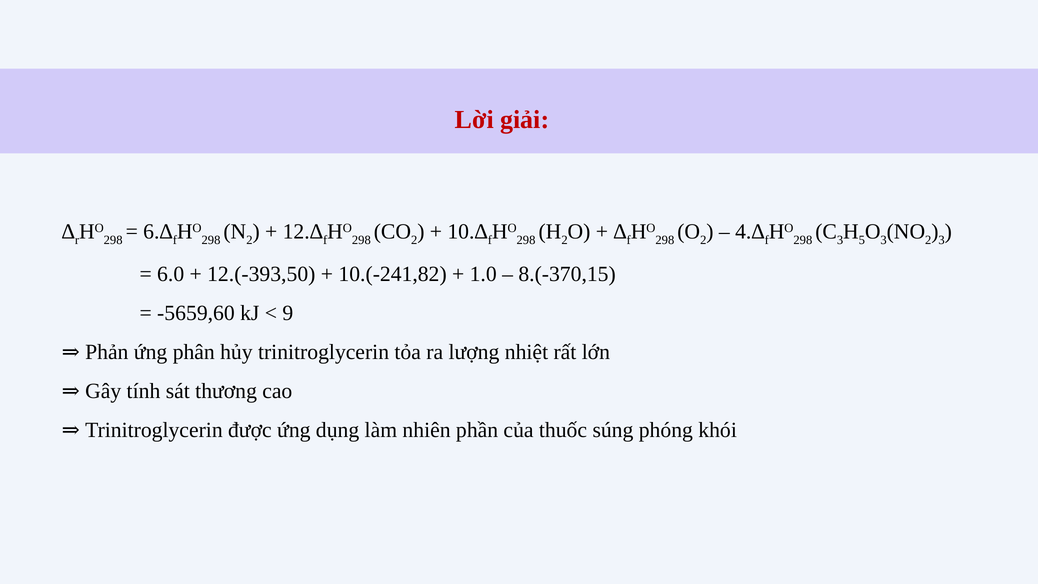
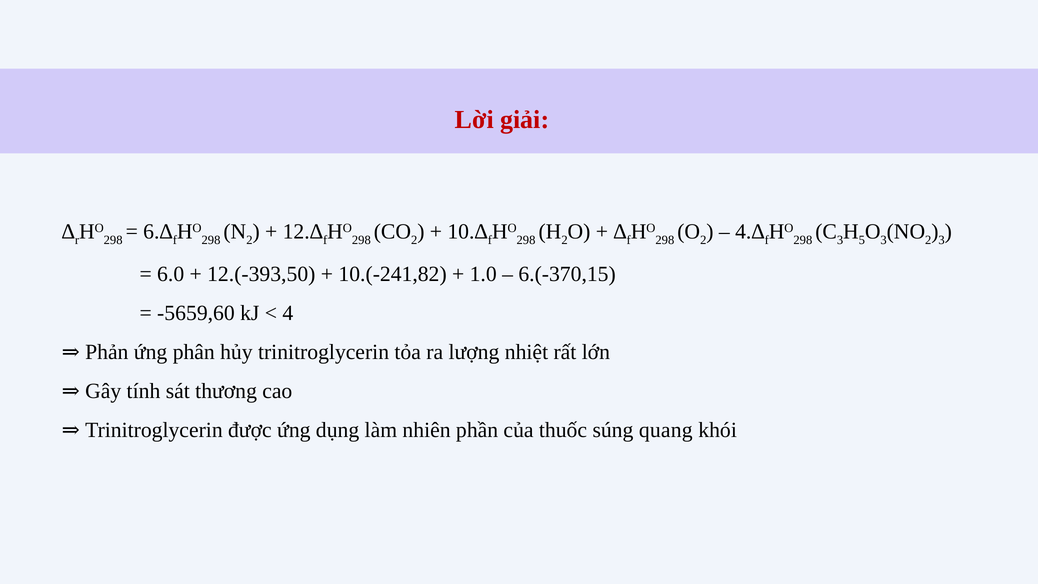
8.(-370,15: 8.(-370,15 -> 6.(-370,15
9: 9 -> 4
phóng: phóng -> quang
